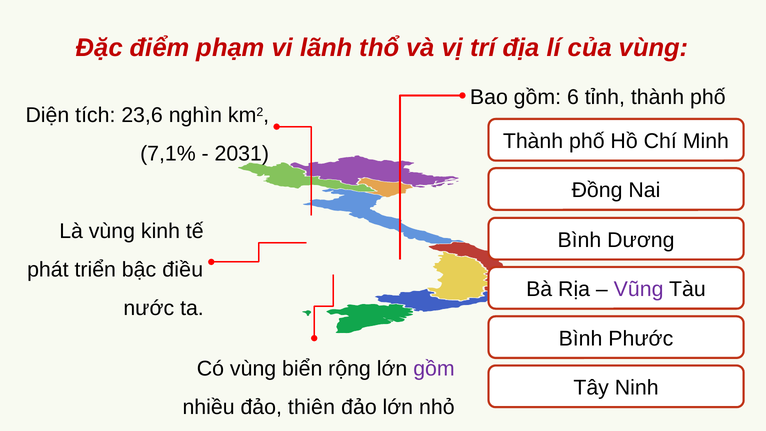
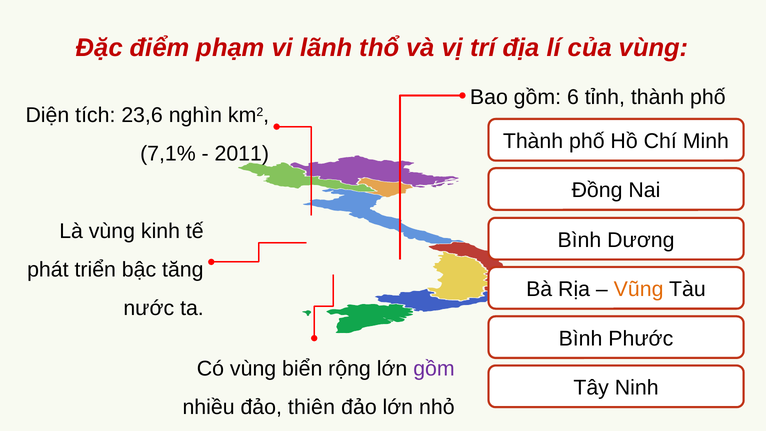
2031: 2031 -> 2011
điều: điều -> tăng
Vũng colour: purple -> orange
